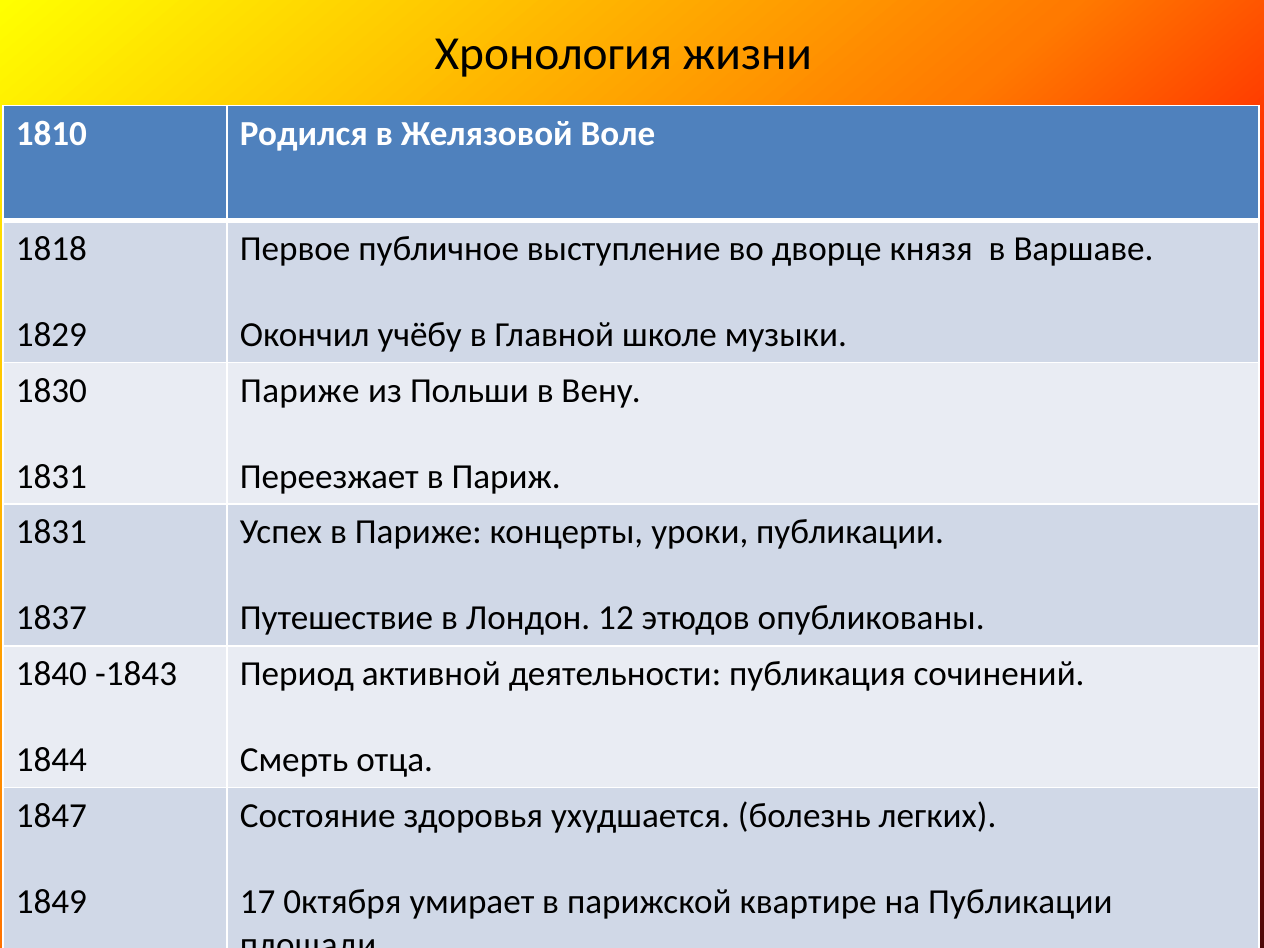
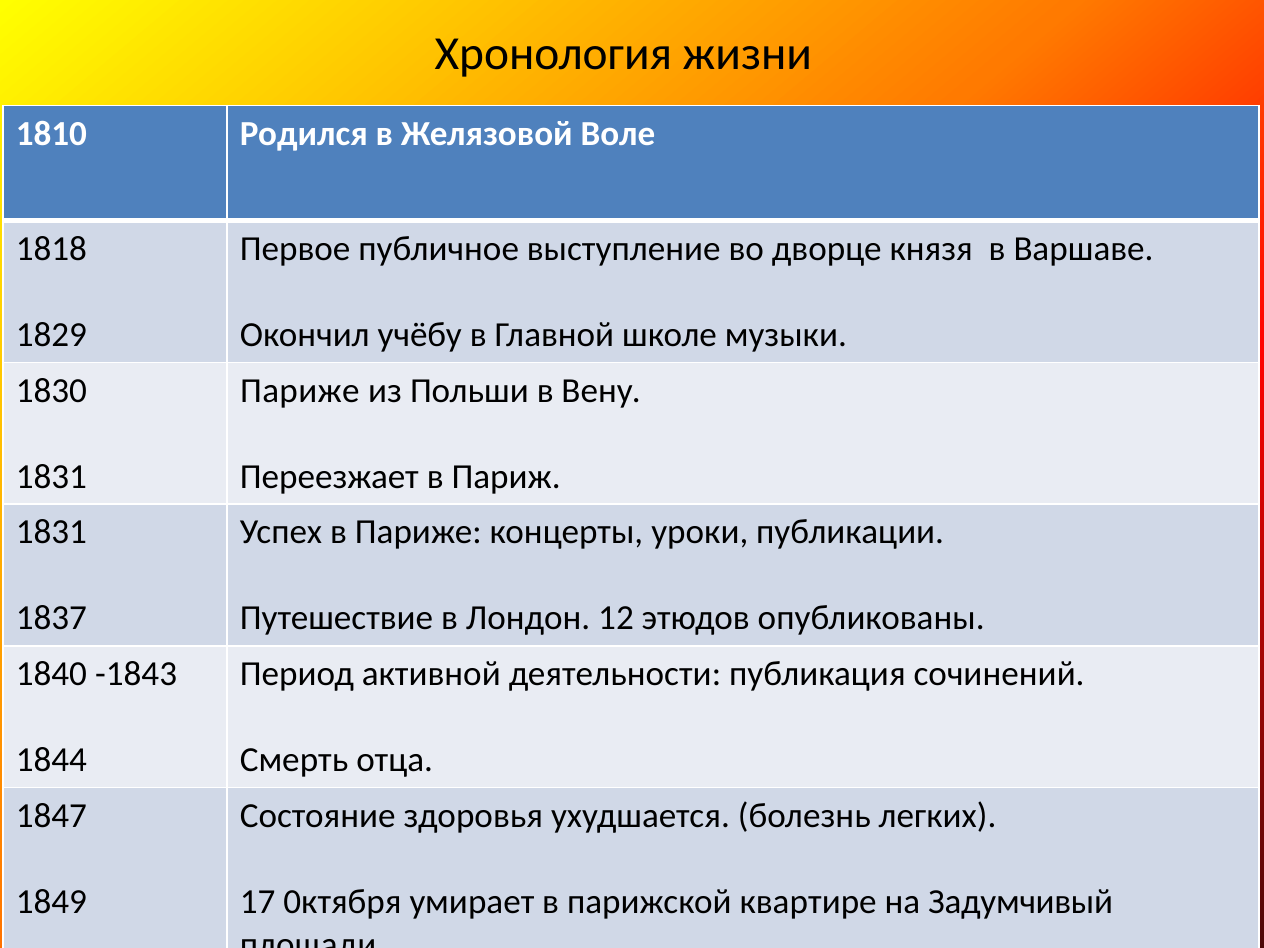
на Публикации: Публикации -> Задумчивый
